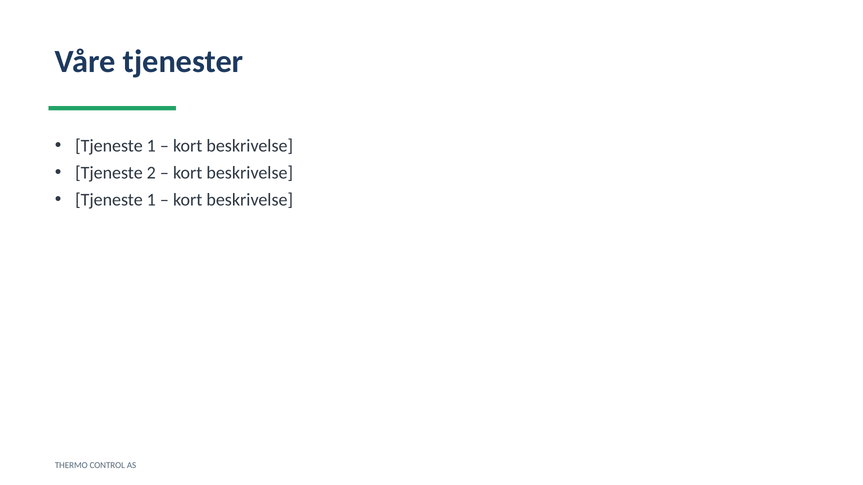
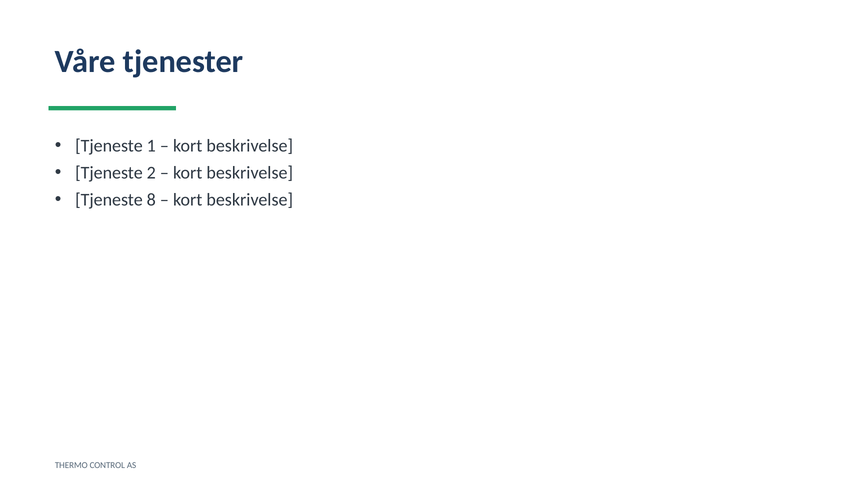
1 at (151, 200): 1 -> 8
